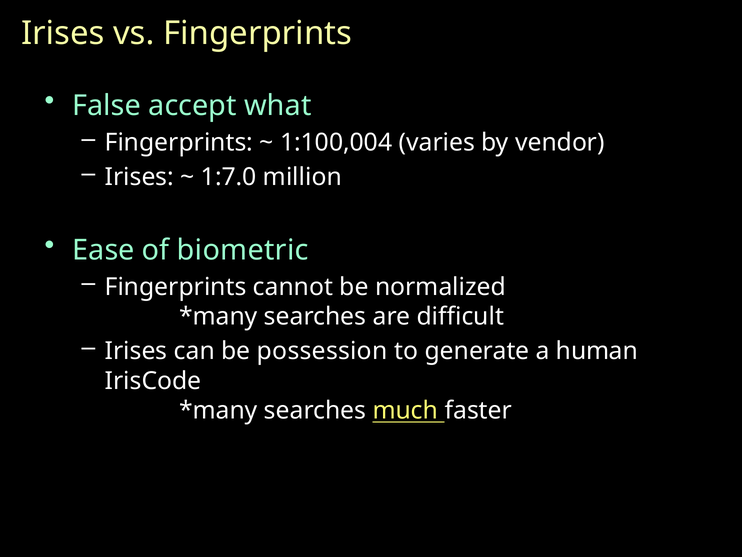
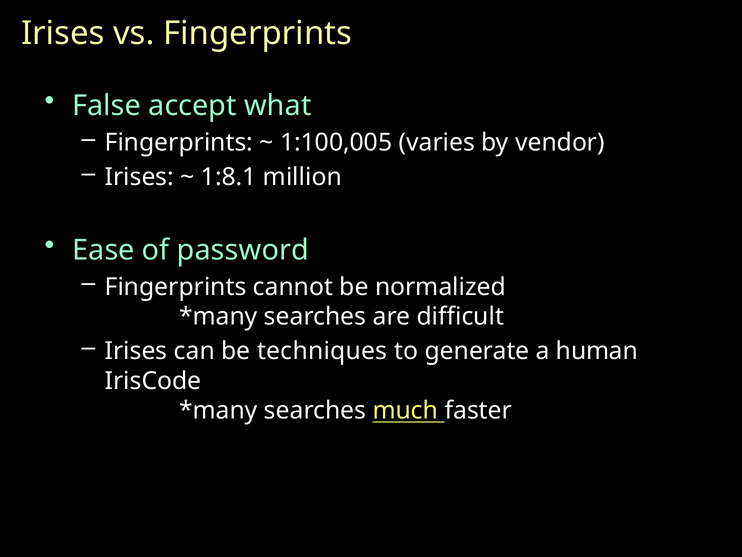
1:100,004: 1:100,004 -> 1:100,005
1:7.0: 1:7.0 -> 1:8.1
biometric: biometric -> password
possession: possession -> techniques
